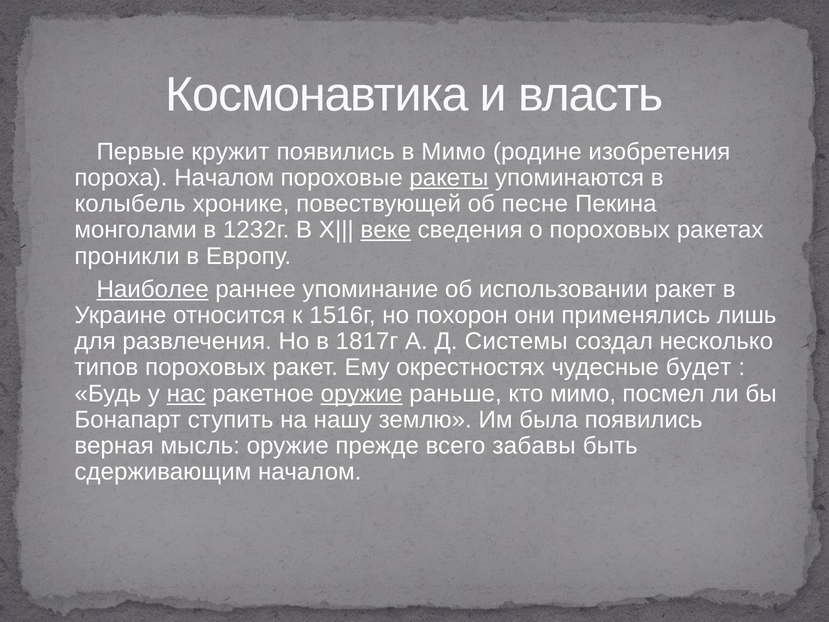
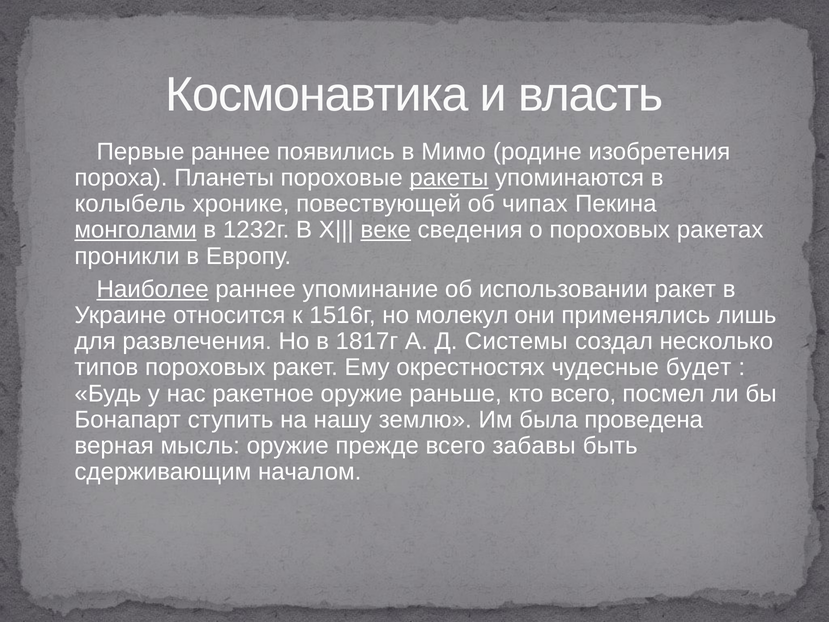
Первые кружит: кружит -> раннее
пороха Началом: Началом -> Планеты
песне: песне -> чипах
монголами underline: none -> present
похорон: похорон -> молекул
нас underline: present -> none
оружие at (362, 393) underline: present -> none
кто мимо: мимо -> всего
была появились: появились -> проведена
